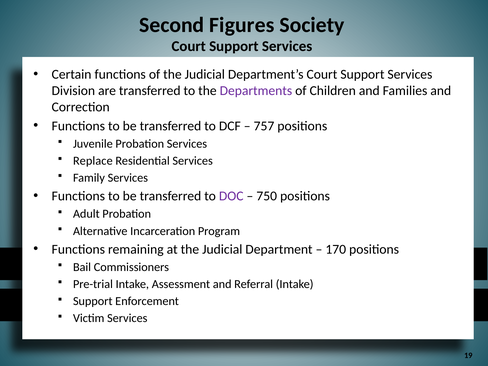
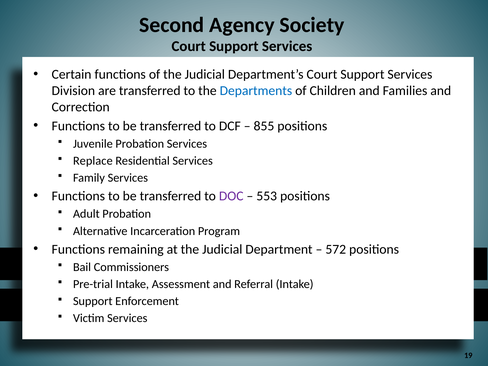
Figures: Figures -> Agency
Departments colour: purple -> blue
757: 757 -> 855
750: 750 -> 553
170: 170 -> 572
